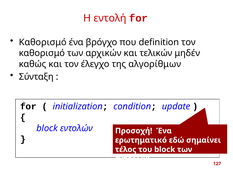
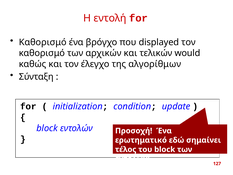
definition: definition -> displayed
μηδέν: μηδέν -> would
